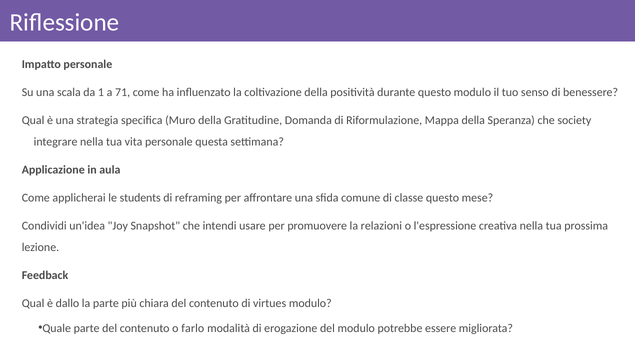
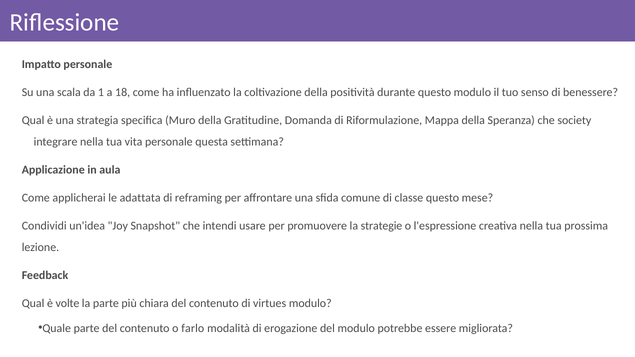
71: 71 -> 18
students: students -> adattata
relazioni: relazioni -> strategie
dallo: dallo -> volte
